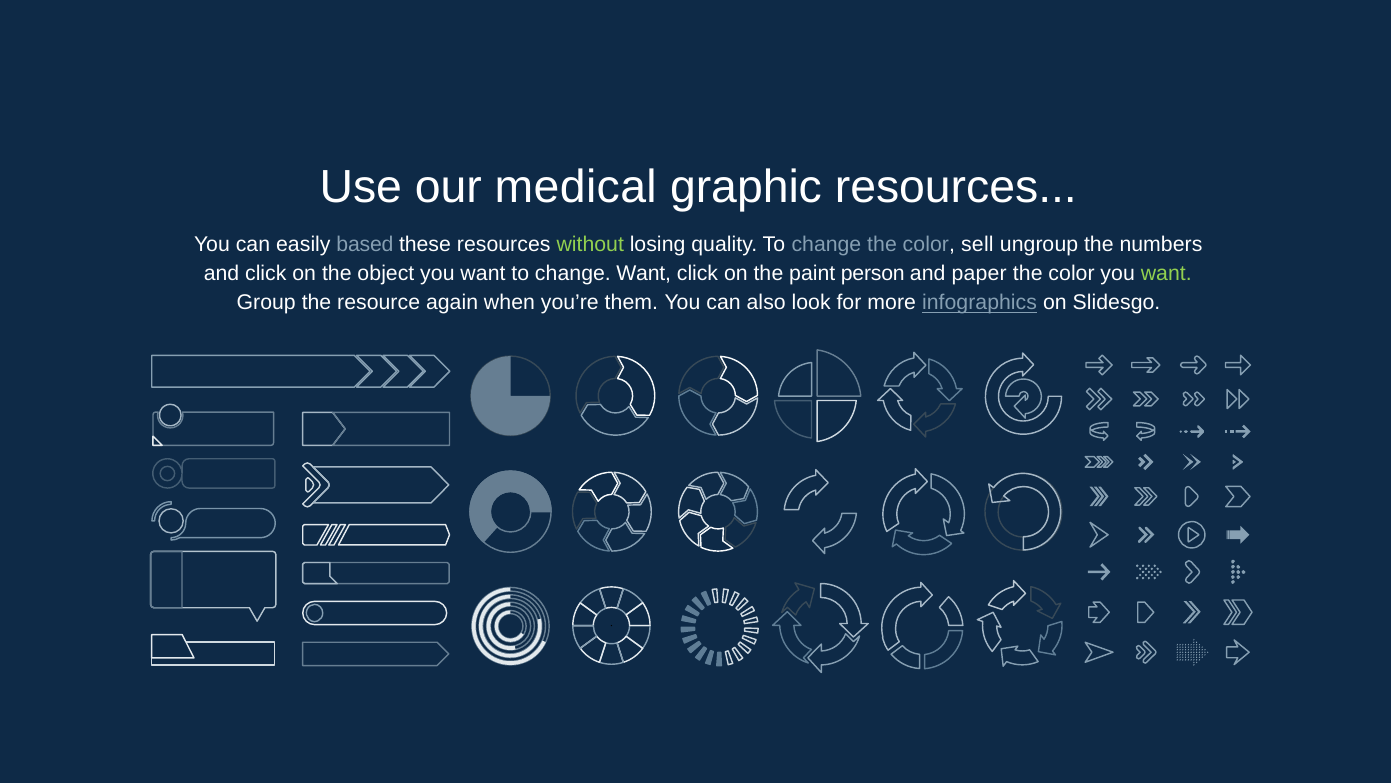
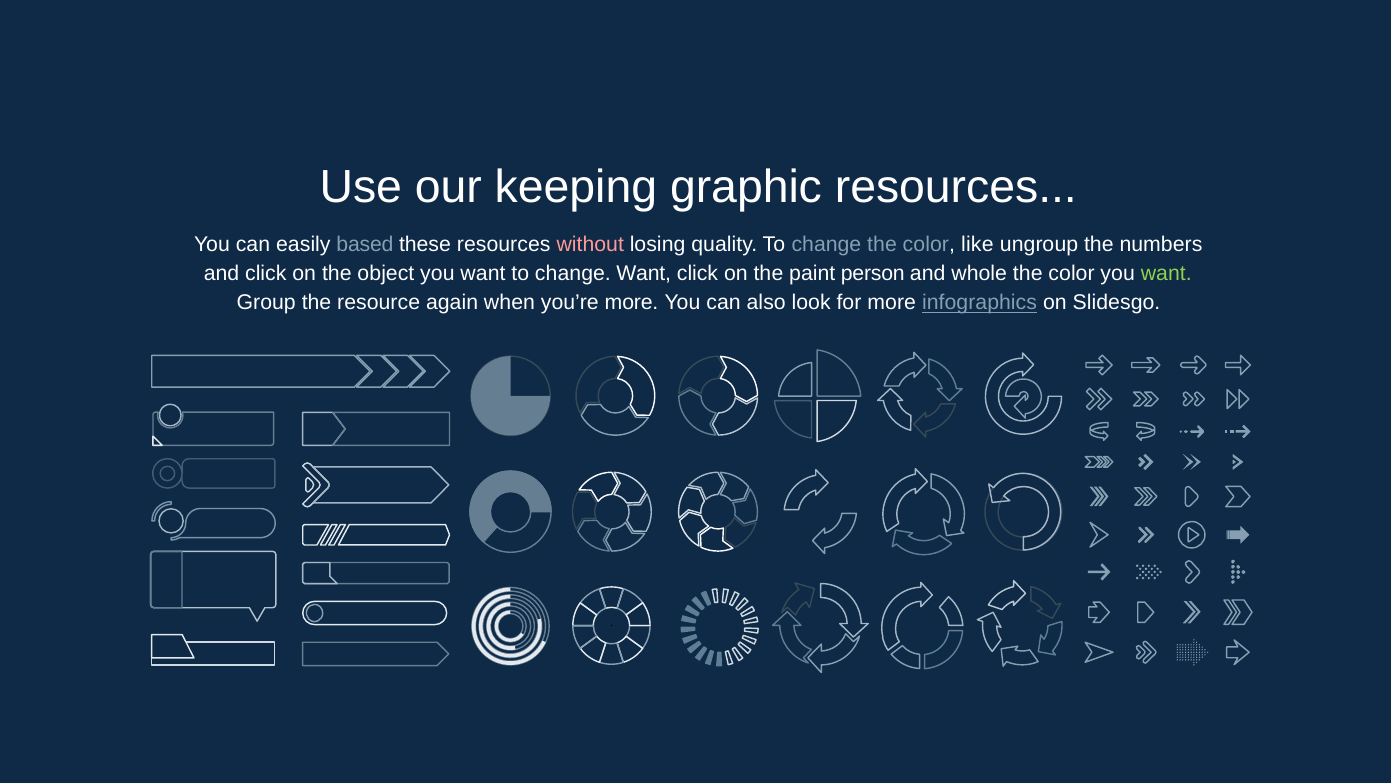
medical: medical -> keeping
without colour: light green -> pink
sell: sell -> like
paper: paper -> whole
you’re them: them -> more
